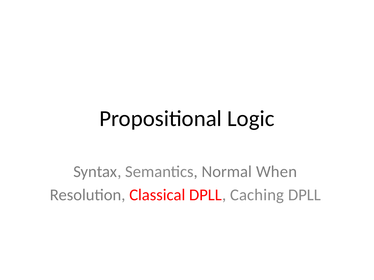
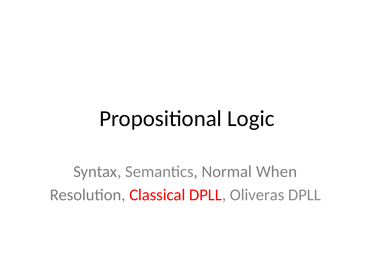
Caching: Caching -> Oliveras
